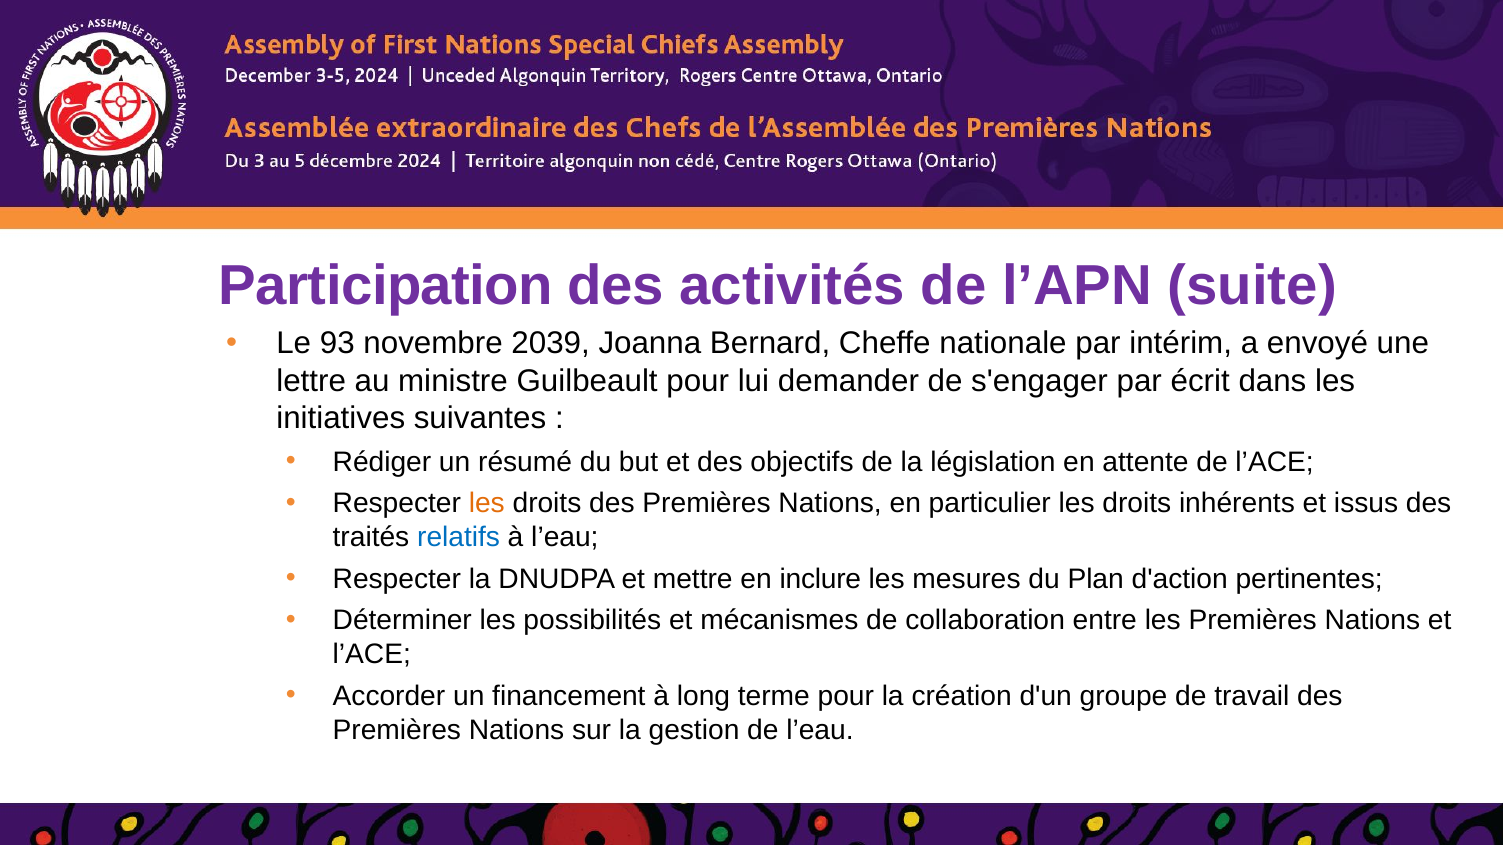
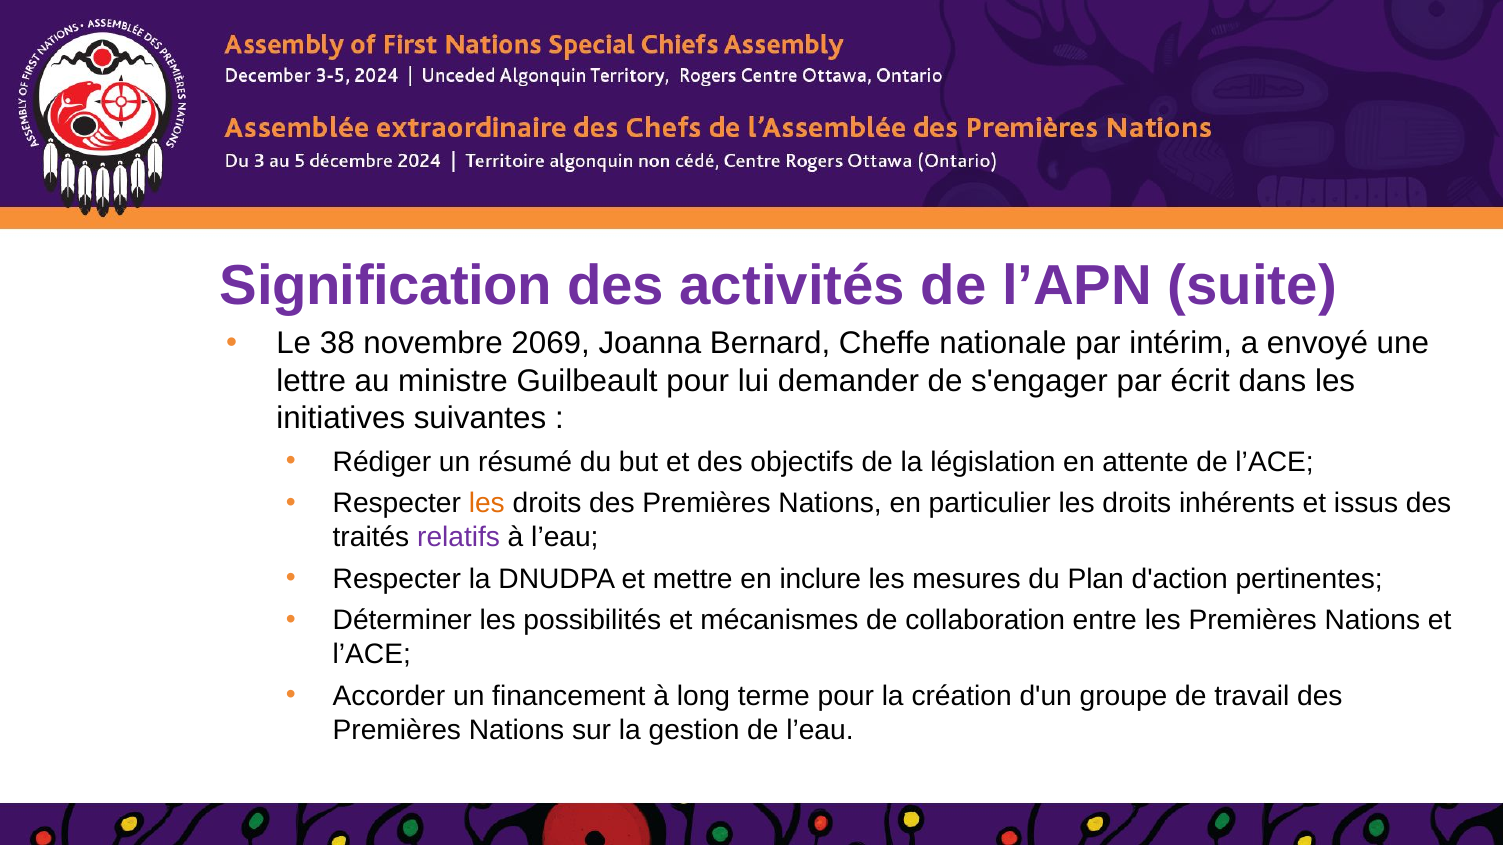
Participation: Participation -> Signification
93: 93 -> 38
2039: 2039 -> 2069
relatifs colour: blue -> purple
